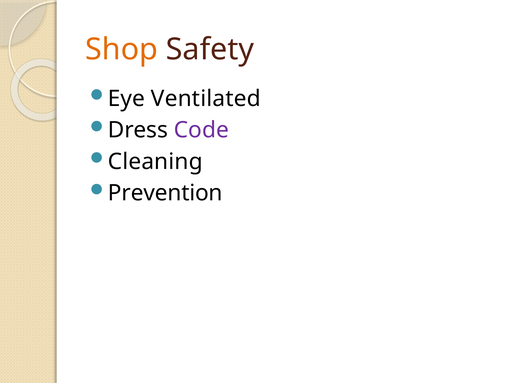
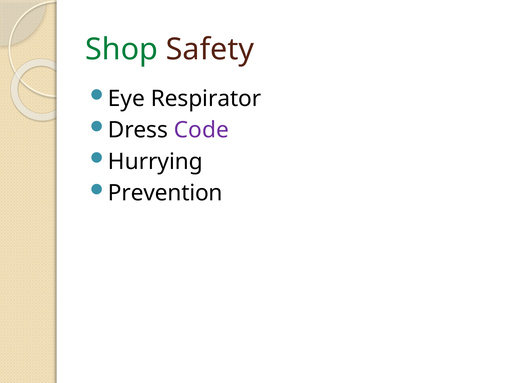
Shop colour: orange -> green
Ventilated: Ventilated -> Respirator
Cleaning: Cleaning -> Hurrying
